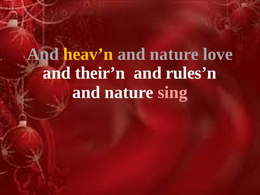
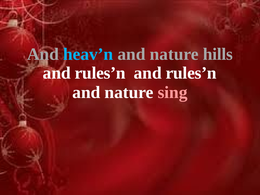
heav’n colour: yellow -> light blue
love: love -> hills
their’n at (100, 73): their’n -> rules’n
